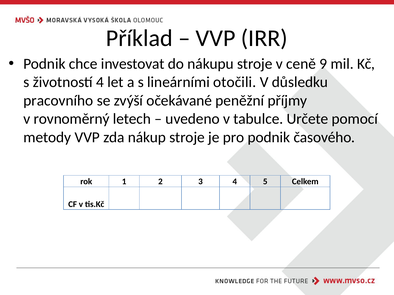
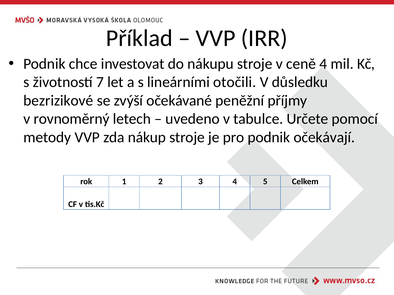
ceně 9: 9 -> 4
životností 4: 4 -> 7
pracovního: pracovního -> bezrizikové
časového: časového -> očekávají
